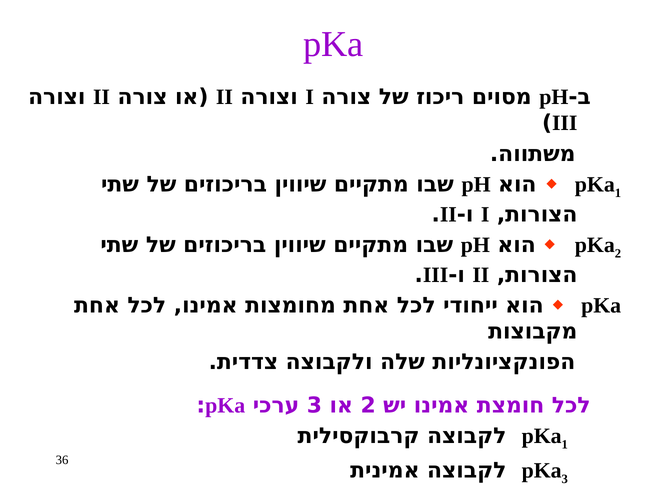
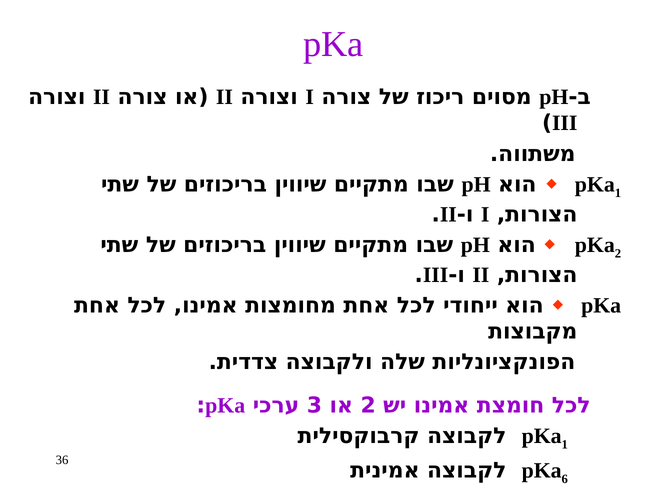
pKa 3: 3 -> 6
